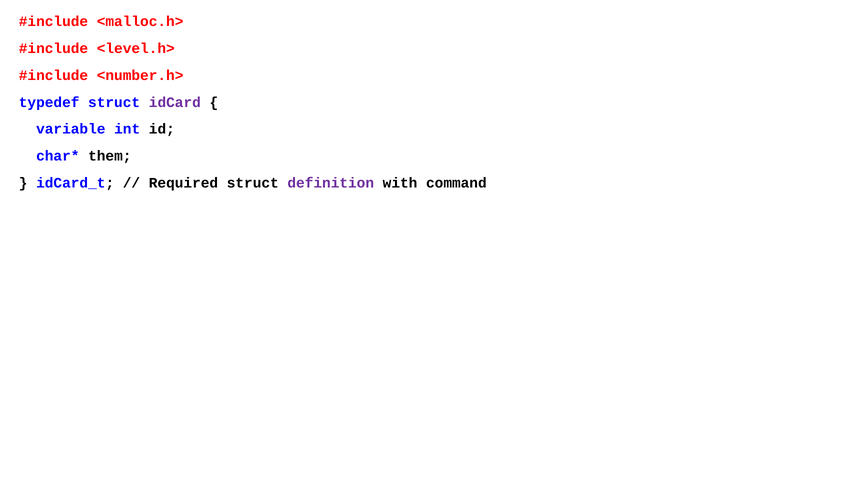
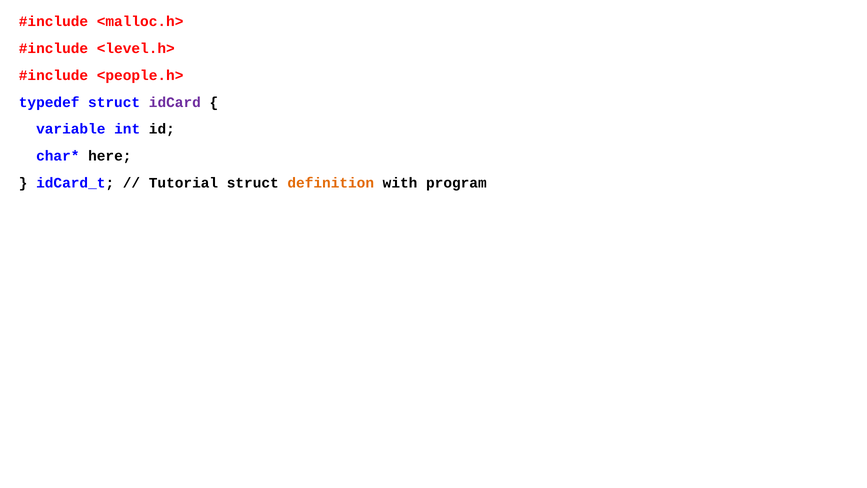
<number.h>: <number.h> -> <people.h>
them: them -> here
Required: Required -> Tutorial
definition colour: purple -> orange
command: command -> program
